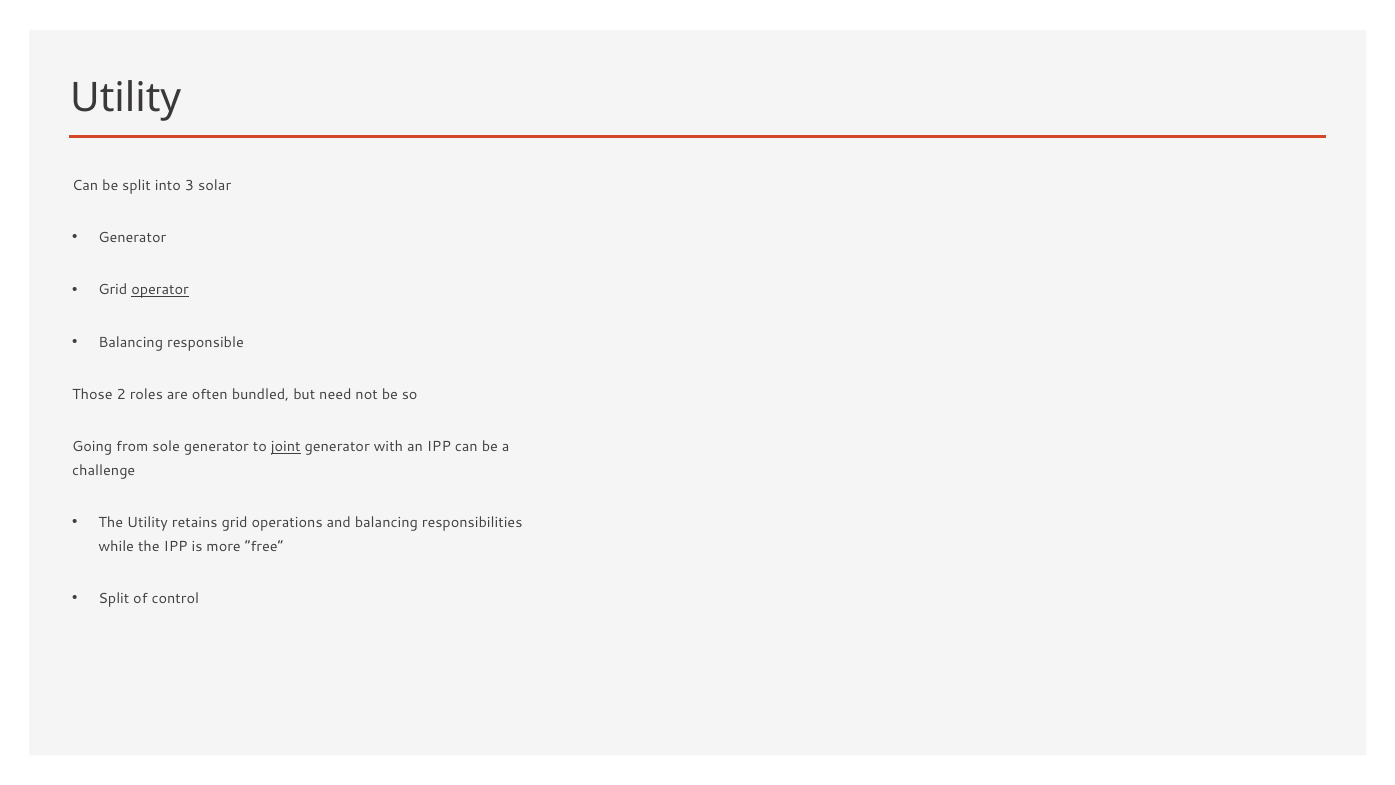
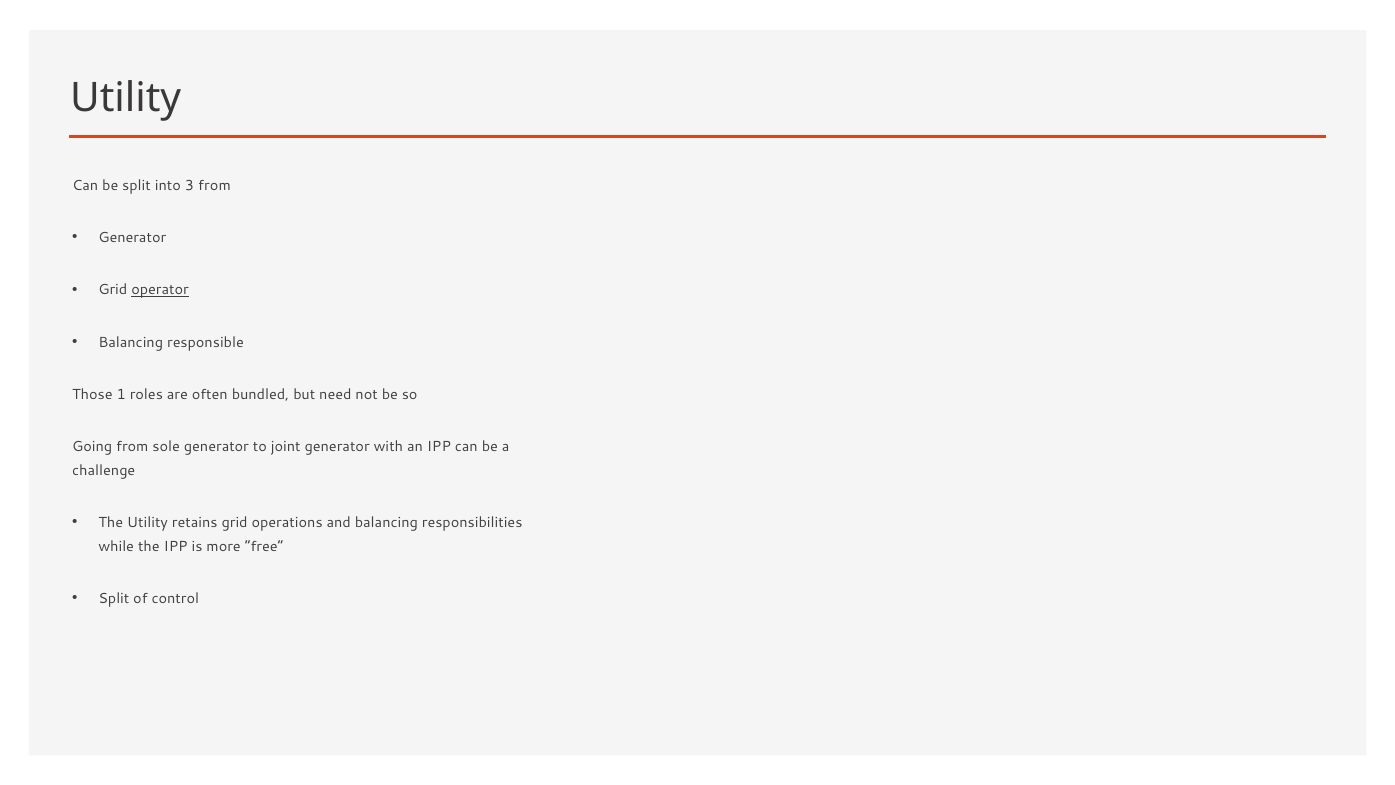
3 solar: solar -> from
2: 2 -> 1
joint underline: present -> none
